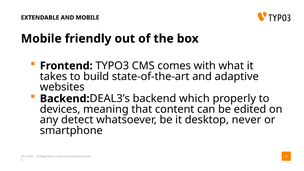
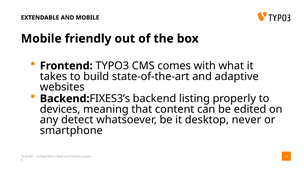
DEAL3’s: DEAL3’s -> FIXES3’s
which: which -> listing
